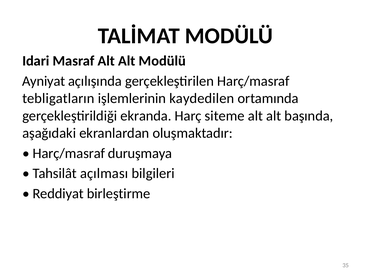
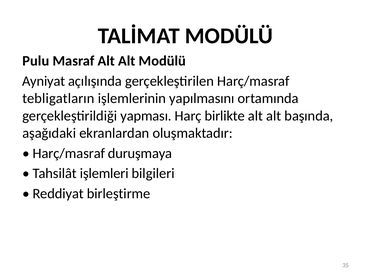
Idari: Idari -> Pulu
kaydedilen: kaydedilen -> yapılmasını
ekranda: ekranda -> yapması
siteme: siteme -> birlikte
açılması: açılması -> işlemleri
